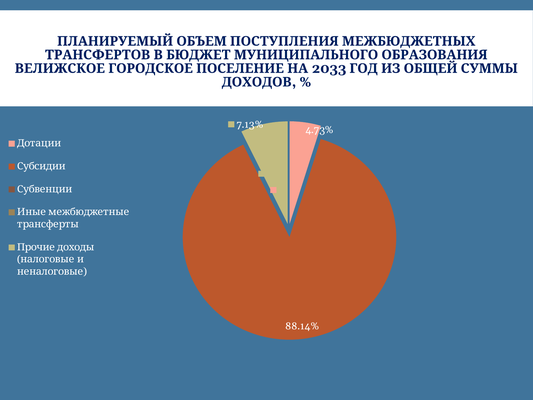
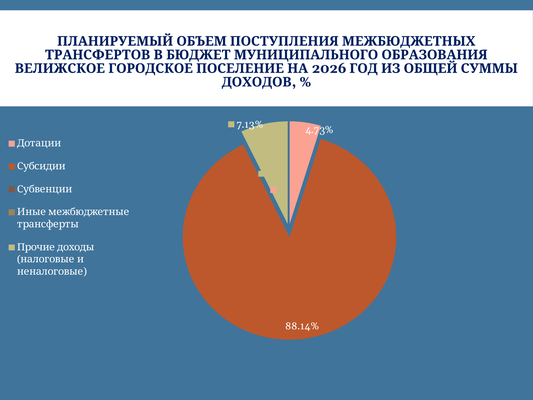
2033: 2033 -> 2026
